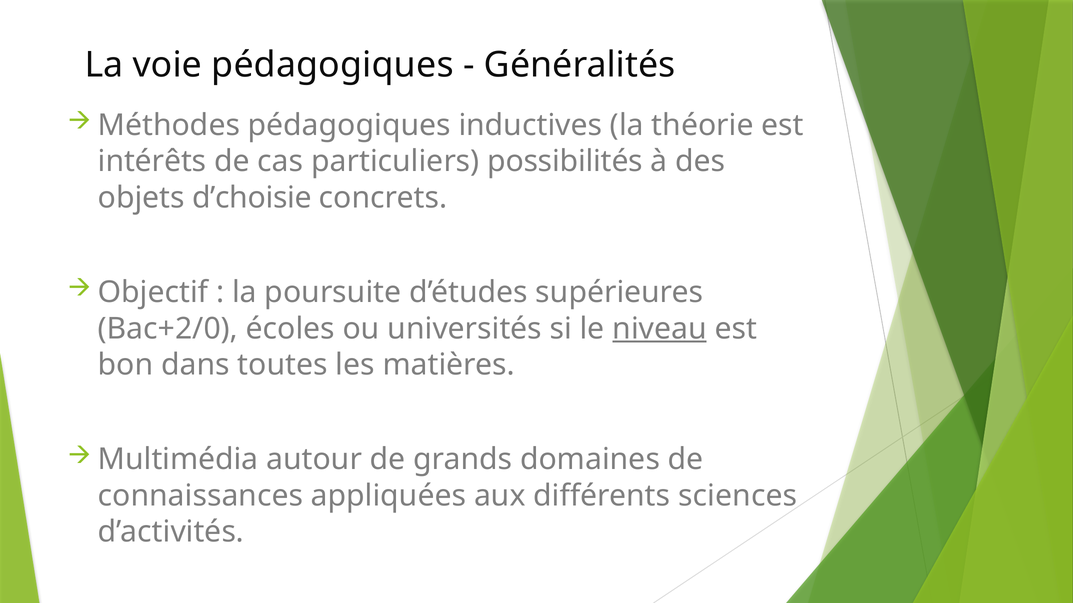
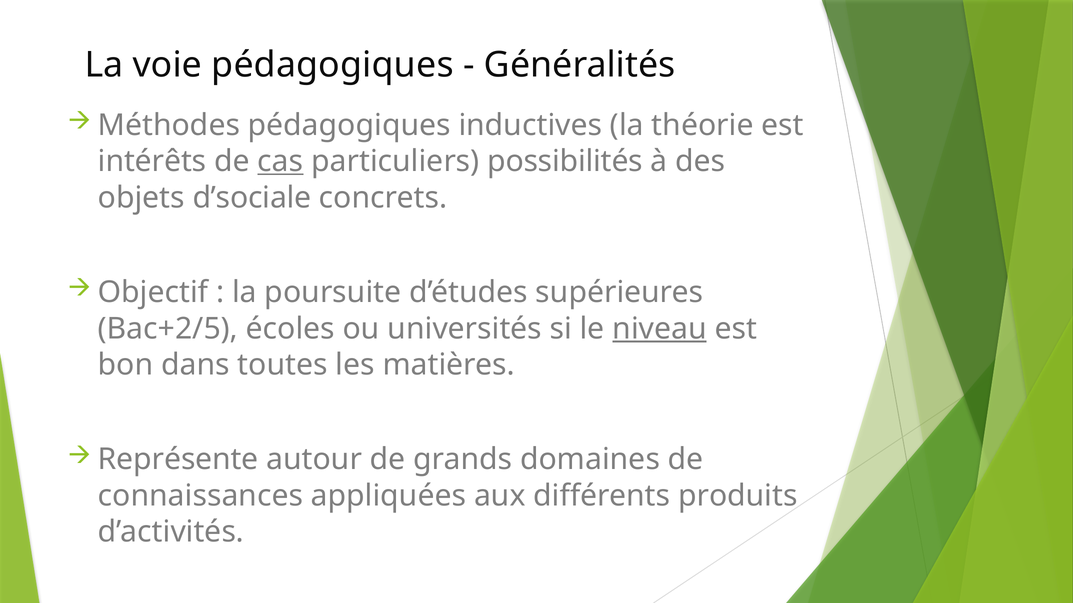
cas underline: none -> present
d’choisie: d’choisie -> d’sociale
Bac+2/0: Bac+2/0 -> Bac+2/5
Multimédia: Multimédia -> Représente
sciences: sciences -> produits
